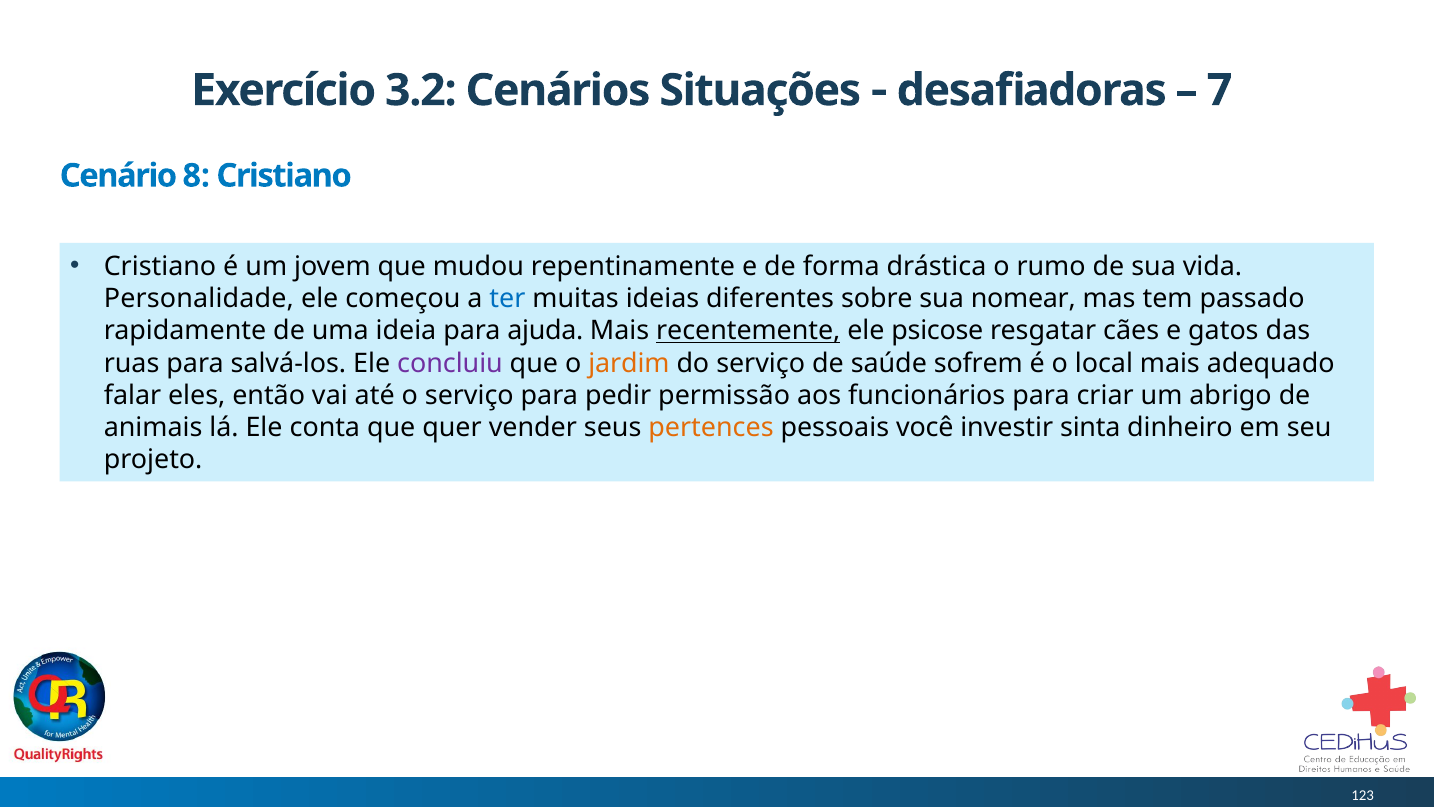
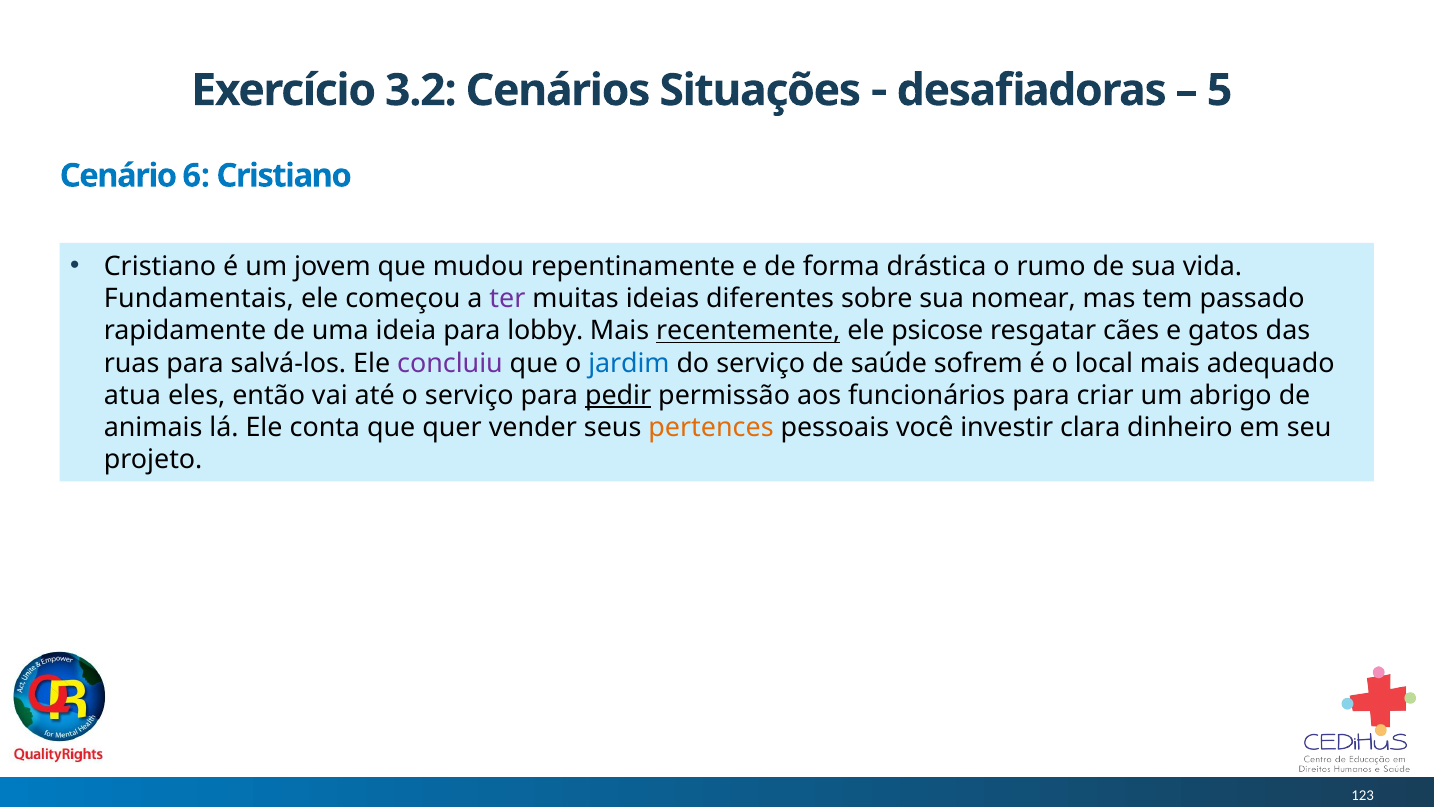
7: 7 -> 5
8: 8 -> 6
Personalidade: Personalidade -> Fundamentais
ter colour: blue -> purple
ajuda: ajuda -> lobby
jardim colour: orange -> blue
falar: falar -> atua
pedir underline: none -> present
sinta: sinta -> clara
